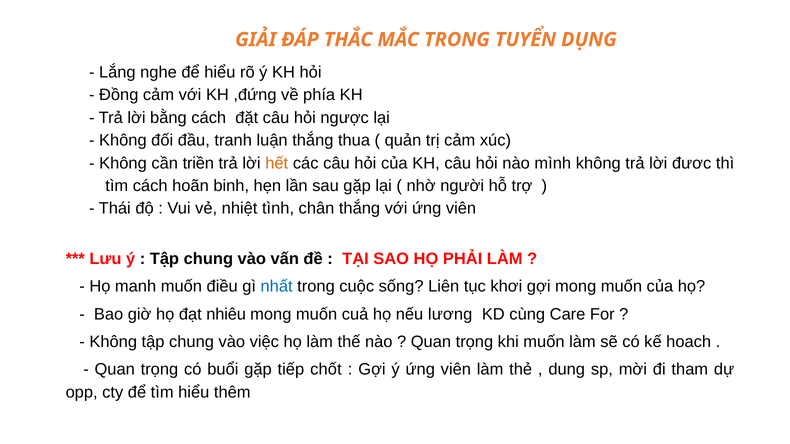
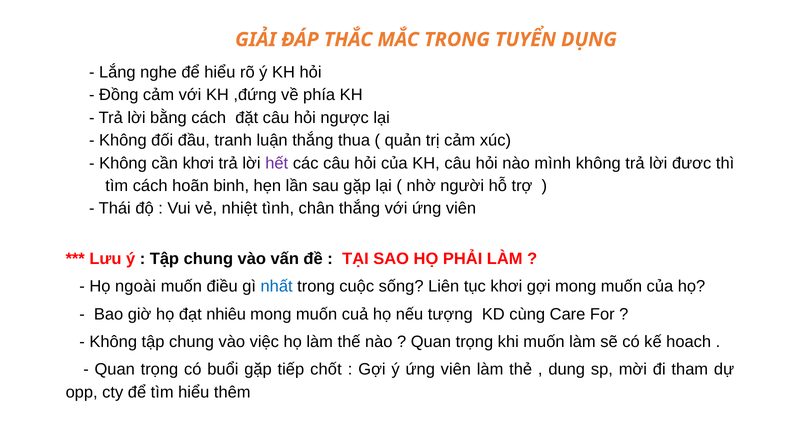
cần triền: triền -> khơi
hết colour: orange -> purple
manh: manh -> ngoài
lương: lương -> tượng
